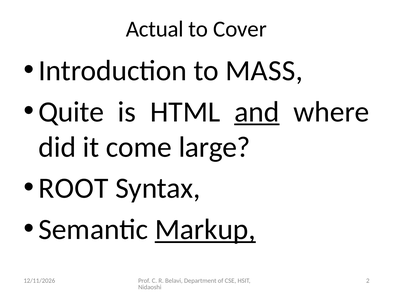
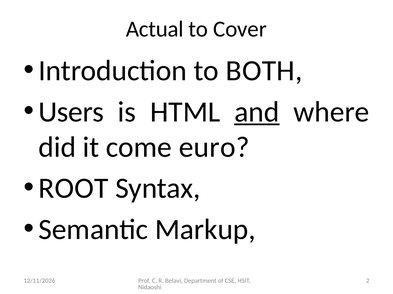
MASS: MASS -> BOTH
Quite: Quite -> Users
large: large -> euro
Markup underline: present -> none
